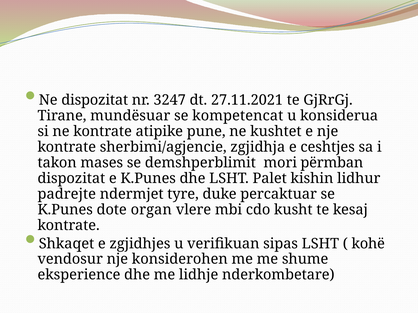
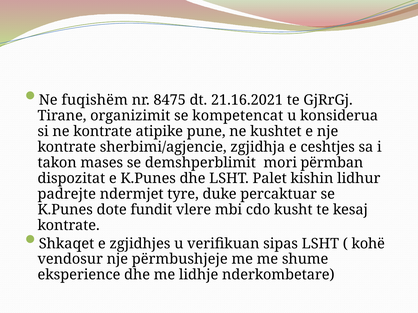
Ne dispozitat: dispozitat -> fuqishëm
3247: 3247 -> 8475
27.11.2021: 27.11.2021 -> 21.16.2021
mundësuar: mundësuar -> organizimit
organ: organ -> fundit
konsiderohen: konsiderohen -> përmbushjeje
